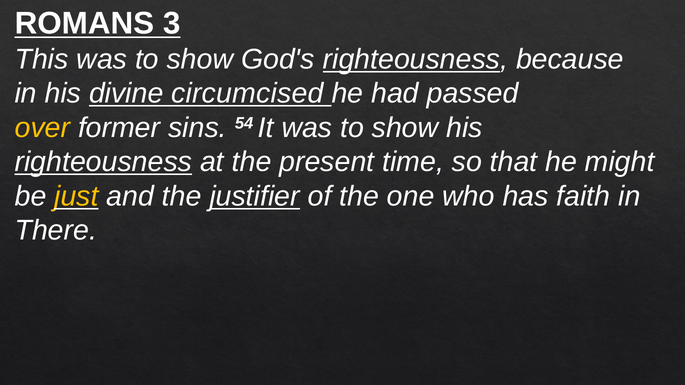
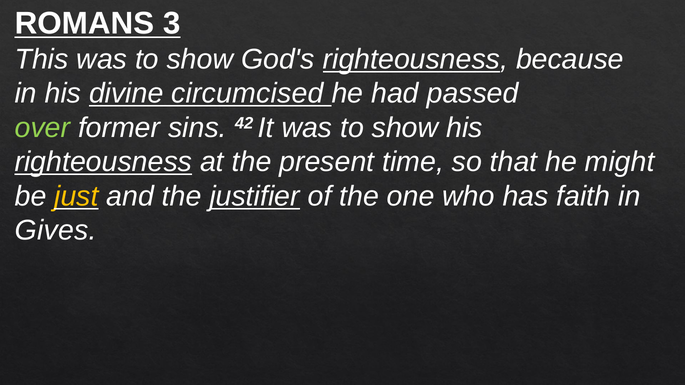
over colour: yellow -> light green
54: 54 -> 42
There: There -> Gives
